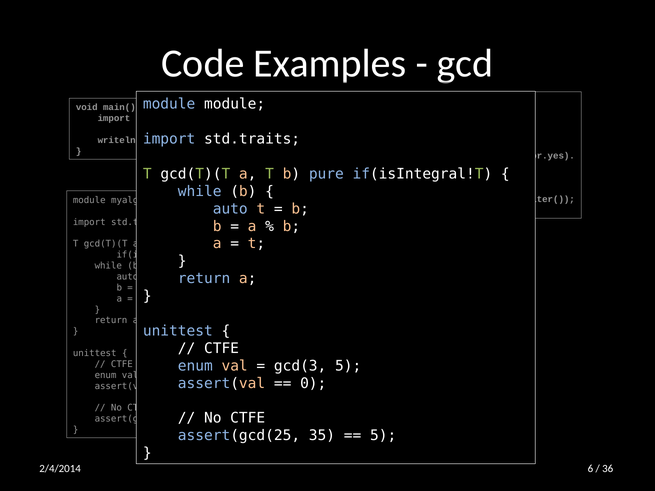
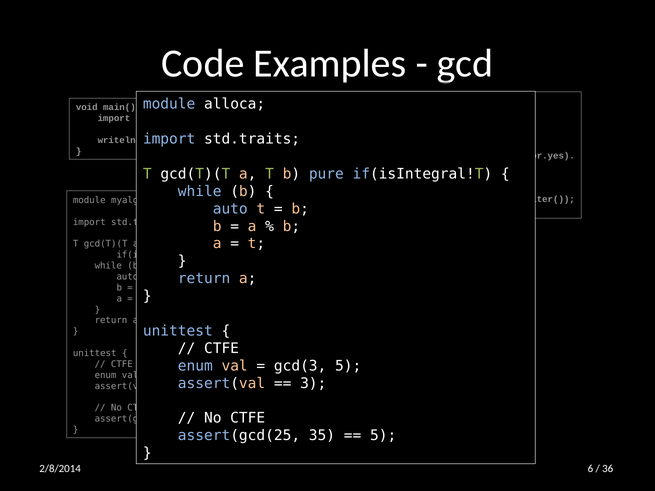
module at (235, 104): module -> alloca
0: 0 -> 3
2/4/2014: 2/4/2014 -> 2/8/2014
